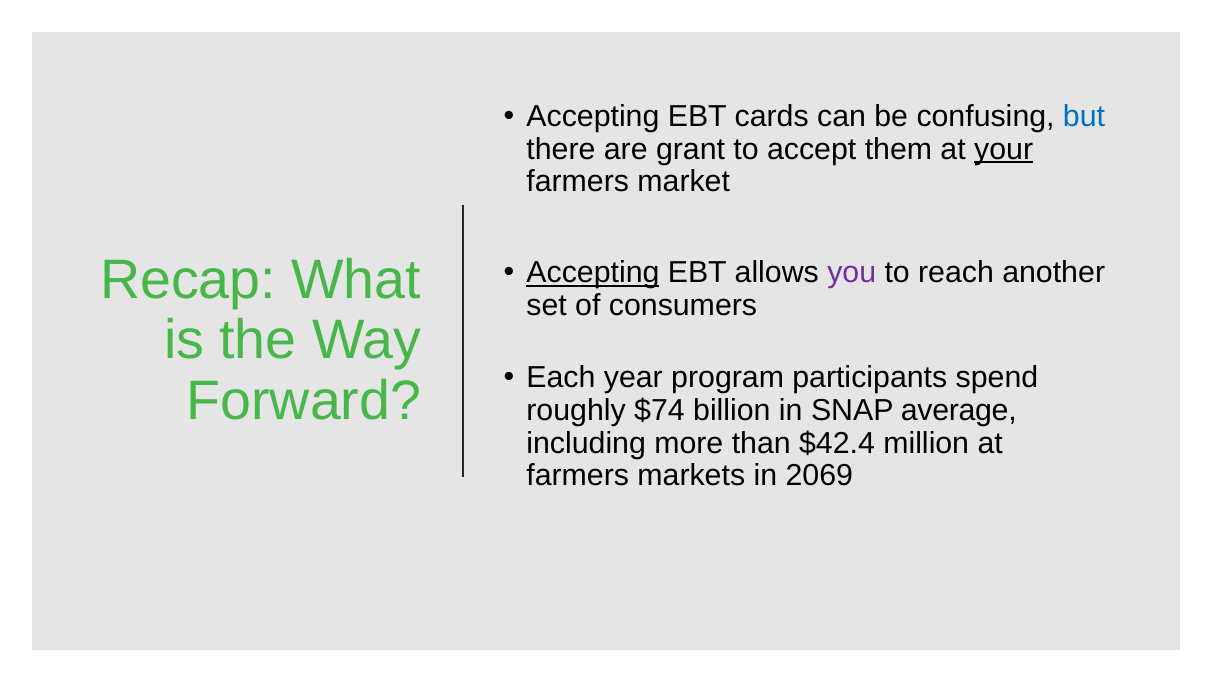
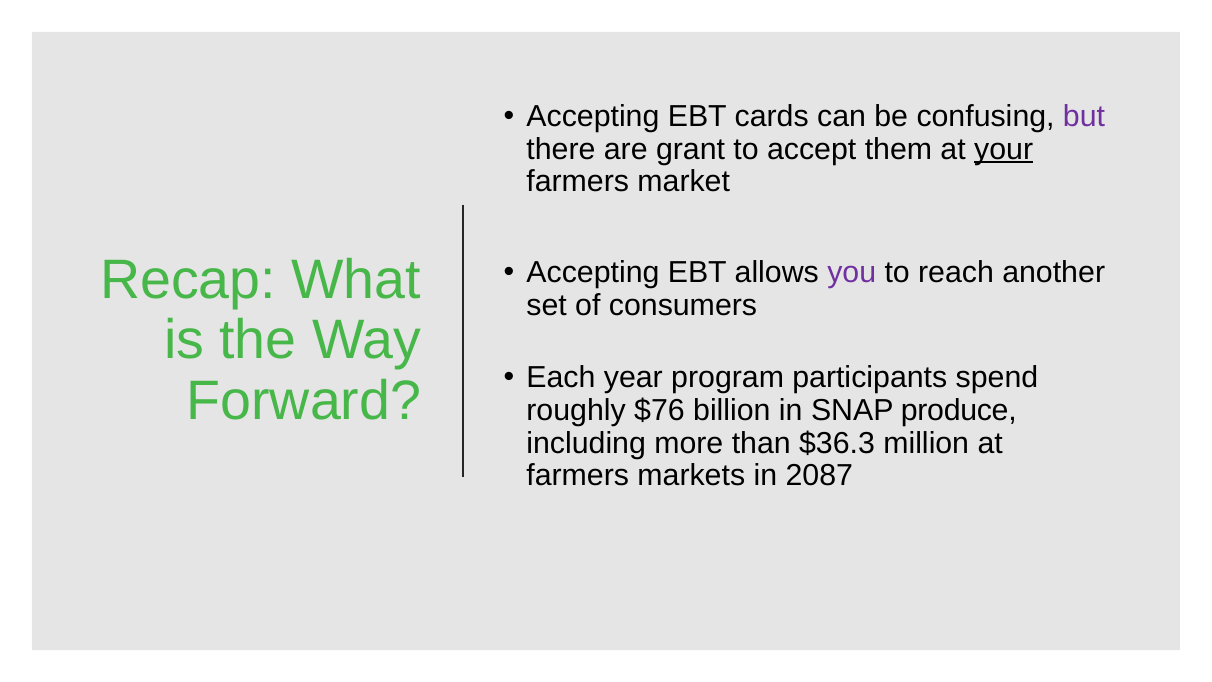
but colour: blue -> purple
Accepting at (593, 273) underline: present -> none
$74: $74 -> $76
average: average -> produce
$42.4: $42.4 -> $36.3
2069: 2069 -> 2087
